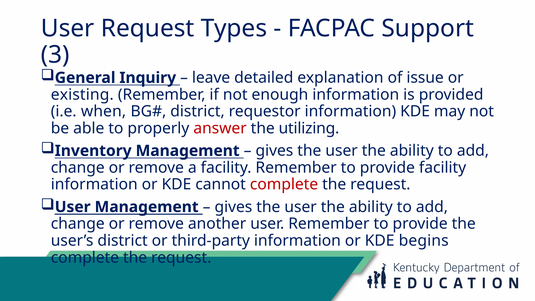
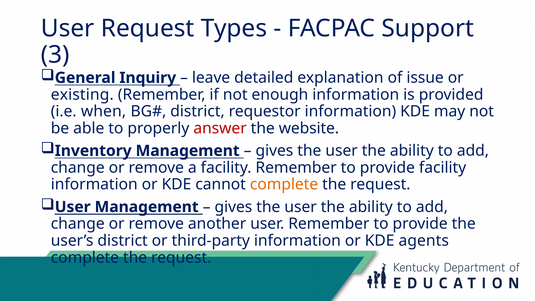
utilizing: utilizing -> website
complete at (284, 184) colour: red -> orange
begins: begins -> agents
